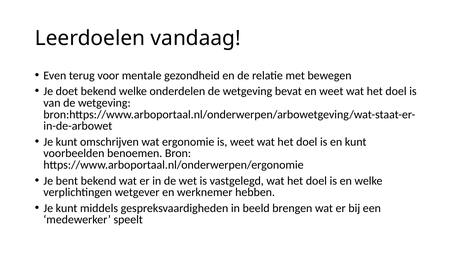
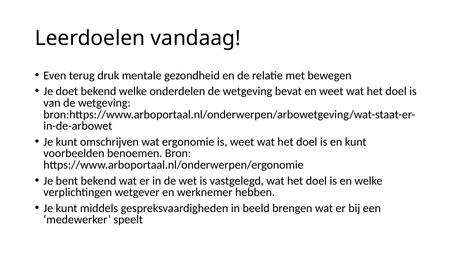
voor: voor -> druk
